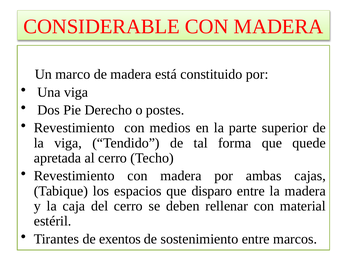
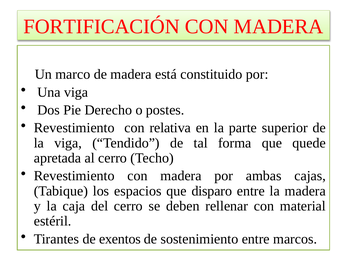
CONSIDERABLE: CONSIDERABLE -> FORTIFICACIÓN
medios: medios -> relativa
